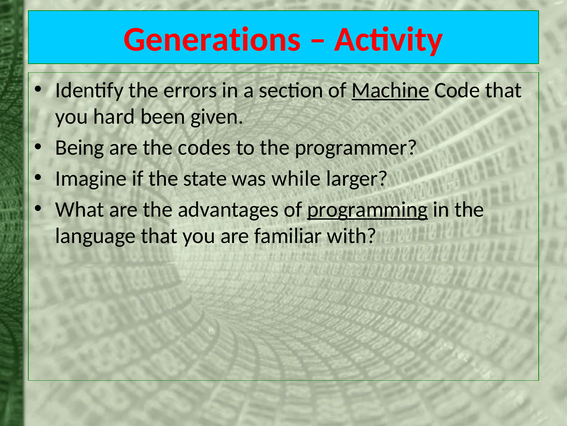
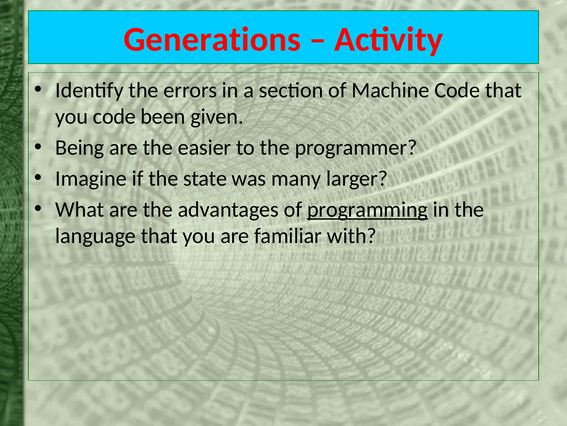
Machine underline: present -> none
you hard: hard -> code
codes: codes -> easier
while: while -> many
